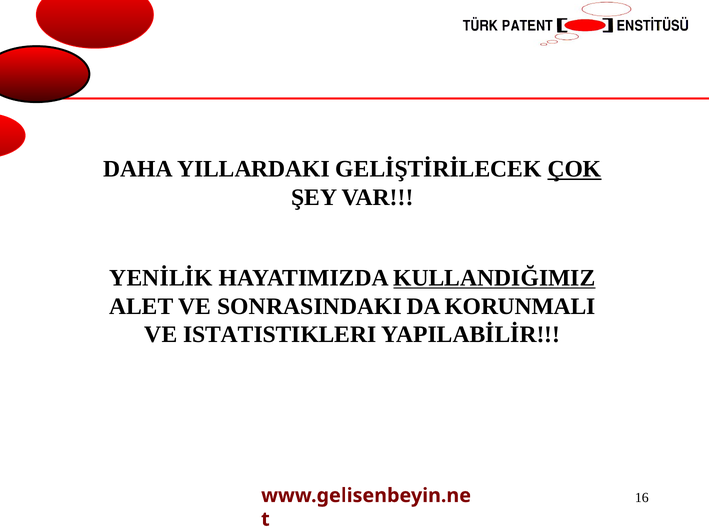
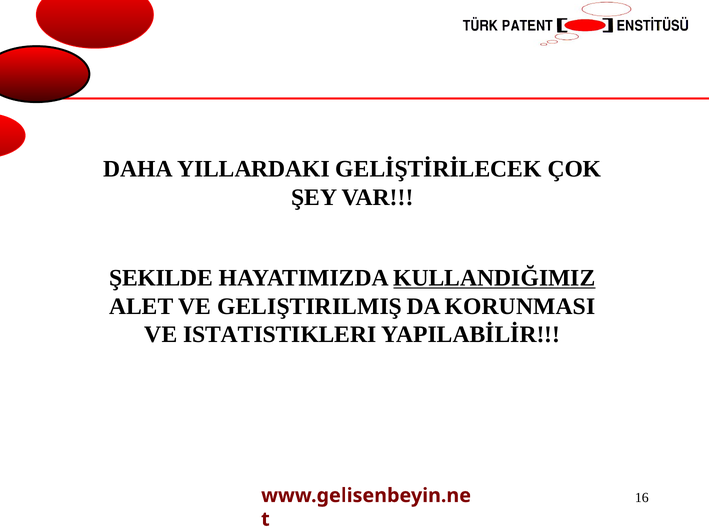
ÇOK underline: present -> none
YENİLİK: YENİLİK -> ŞEKILDE
SONRASINDAKI: SONRASINDAKI -> GELIŞTIRILMIŞ
KORUNMALI: KORUNMALI -> KORUNMASI
